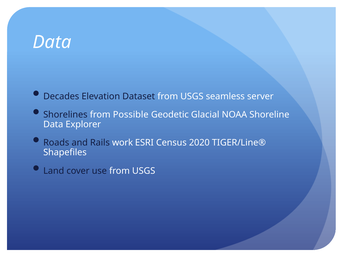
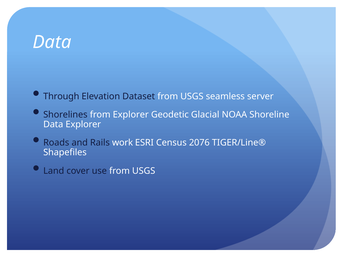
Decades: Decades -> Through
from Possible: Possible -> Explorer
2020: 2020 -> 2076
